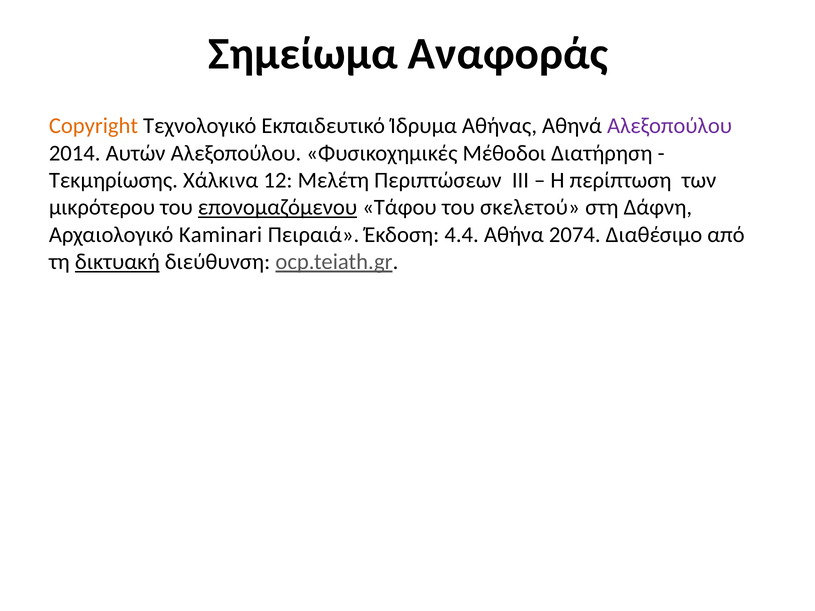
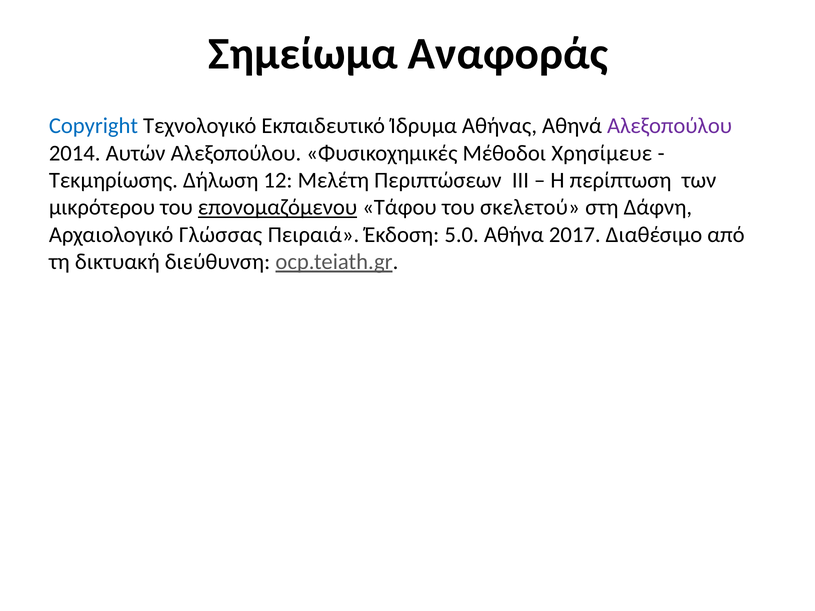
Copyright colour: orange -> blue
Διατήρηση: Διατήρηση -> Χρησίμευε
Χάλκινα: Χάλκινα -> Δήλωση
Kaminari: Kaminari -> Γλώσσας
4.4: 4.4 -> 5.0
2074: 2074 -> 2017
δικτυακή underline: present -> none
